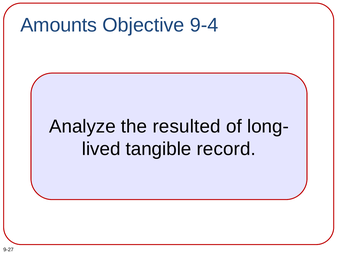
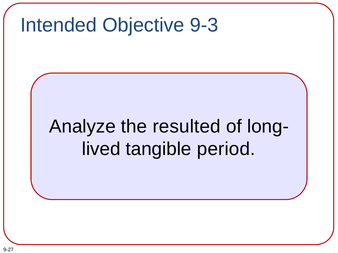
Amounts: Amounts -> Intended
9-4: 9-4 -> 9-3
record: record -> period
